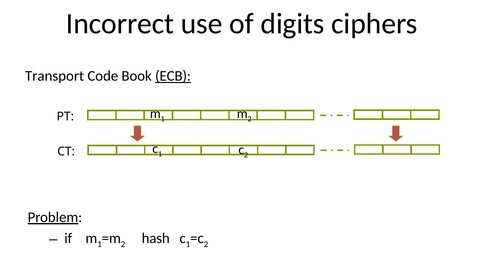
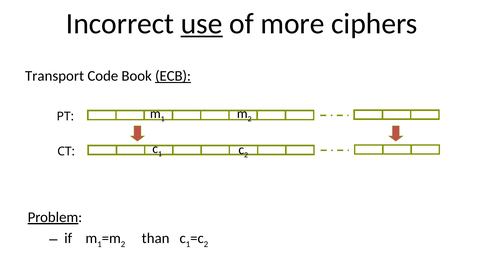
use underline: none -> present
digits: digits -> more
hash: hash -> than
